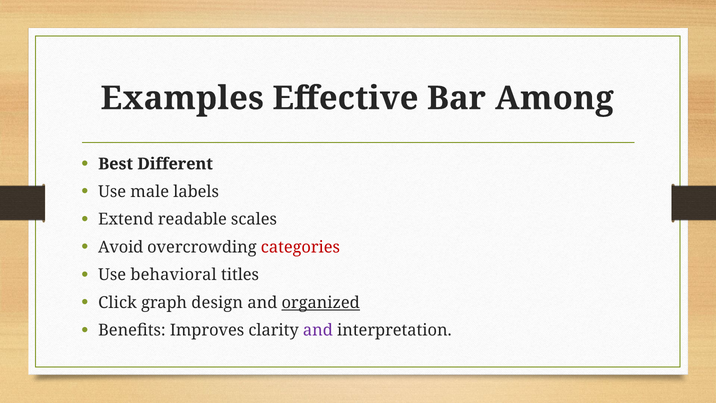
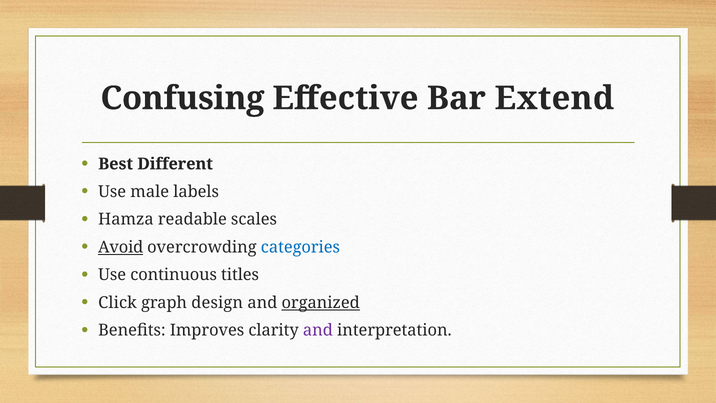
Examples: Examples -> Confusing
Among: Among -> Extend
Extend: Extend -> Hamza
Avoid underline: none -> present
categories colour: red -> blue
behavioral: behavioral -> continuous
